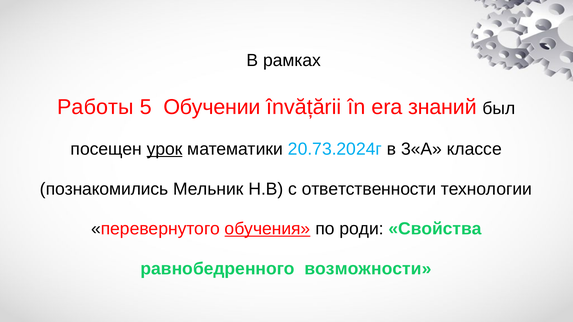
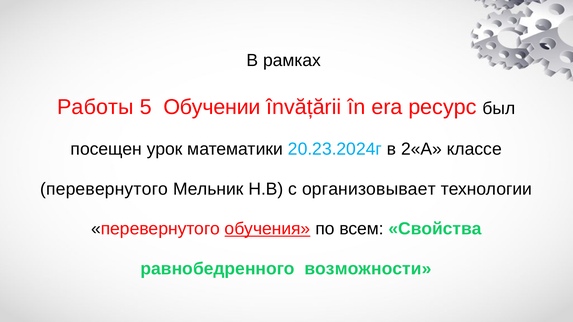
знаний: знаний -> ресурс
урок underline: present -> none
20.73.2024г: 20.73.2024г -> 20.23.2024г
3«А: 3«А -> 2«А
познакомились at (104, 189): познакомились -> перевернутого
ответственности: ответственности -> организовывает
роди: роди -> всем
